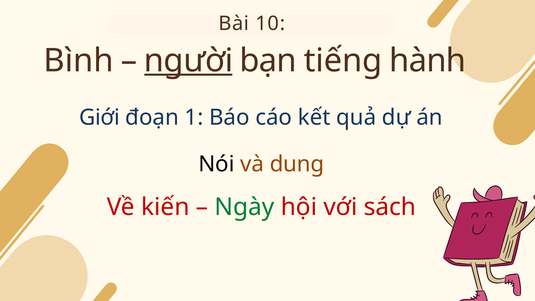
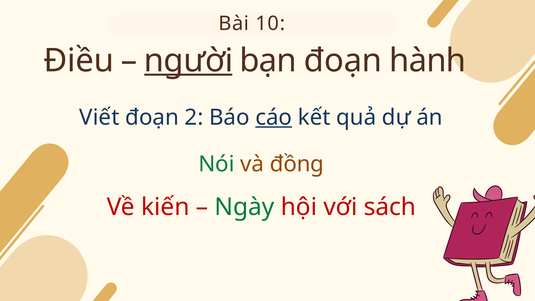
Bình: Bình -> Điều
bạn tiếng: tiếng -> đoạn
Giới: Giới -> Viết
1: 1 -> 2
cáo underline: none -> present
Nói colour: black -> green
dung: dung -> đồng
